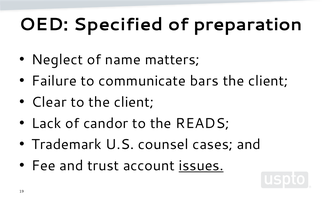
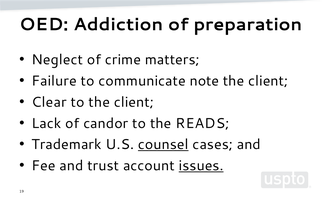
Specified: Specified -> Addiction
name: name -> crime
bars: bars -> note
counsel underline: none -> present
